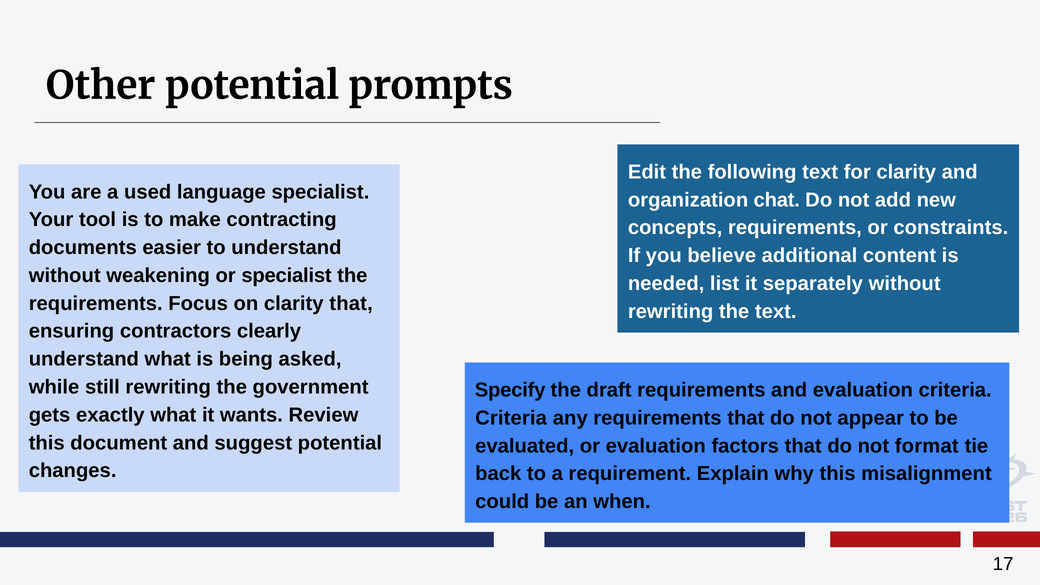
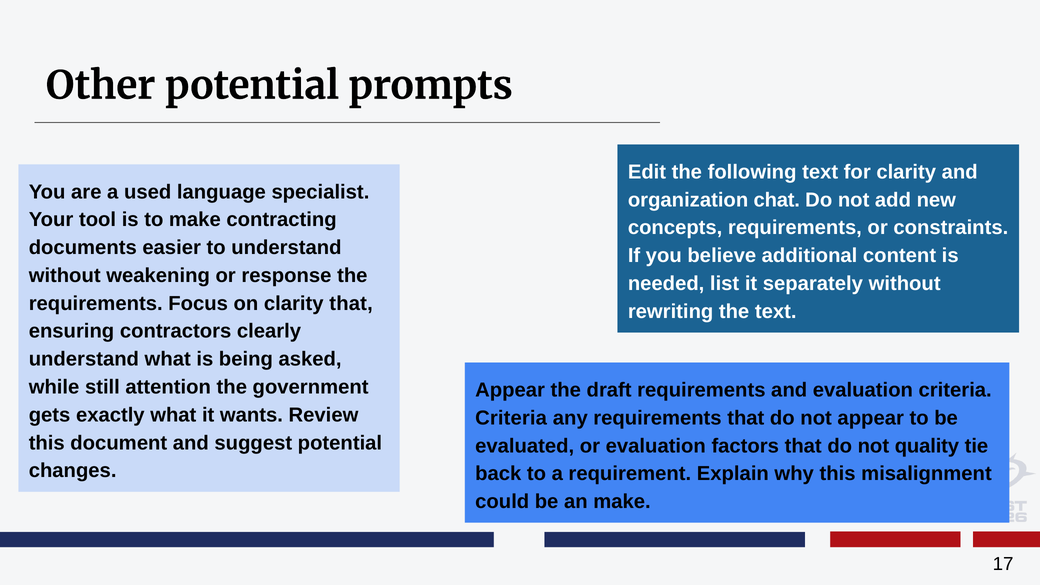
or specialist: specialist -> response
still rewriting: rewriting -> attention
Specify at (510, 390): Specify -> Appear
format: format -> quality
an when: when -> make
